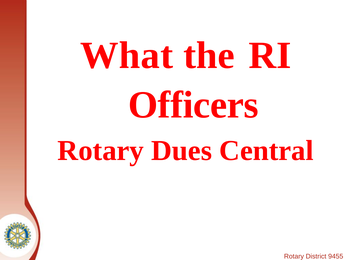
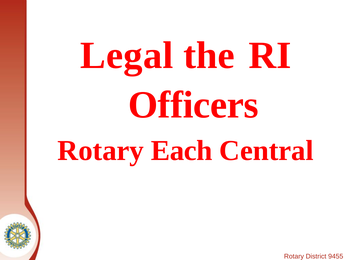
What: What -> Legal
Dues: Dues -> Each
